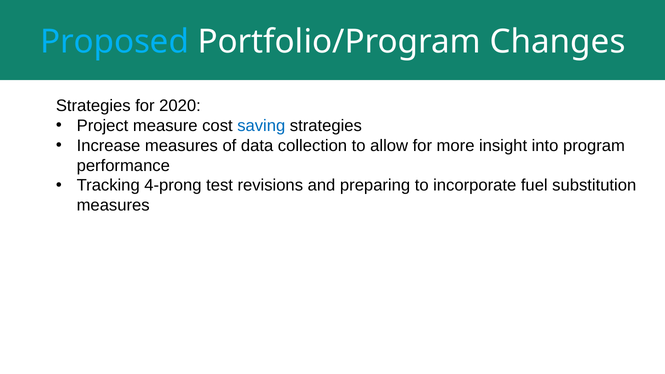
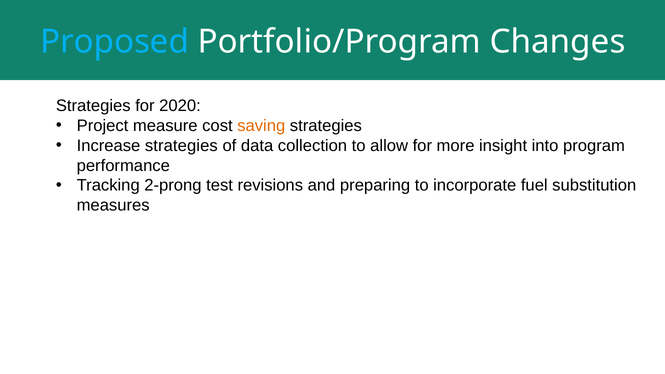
saving colour: blue -> orange
Increase measures: measures -> strategies
4-prong: 4-prong -> 2-prong
